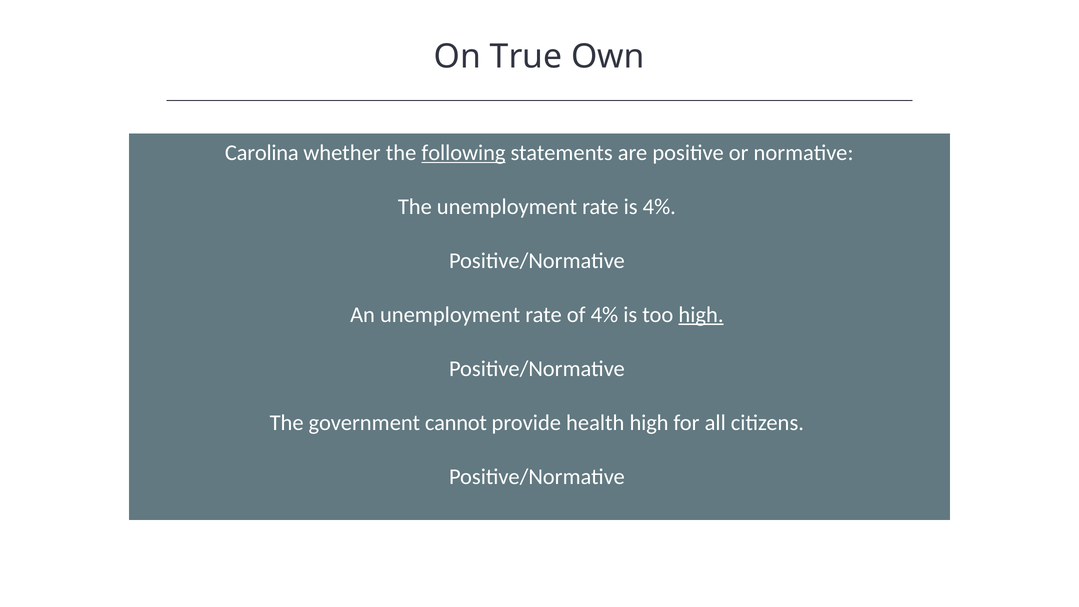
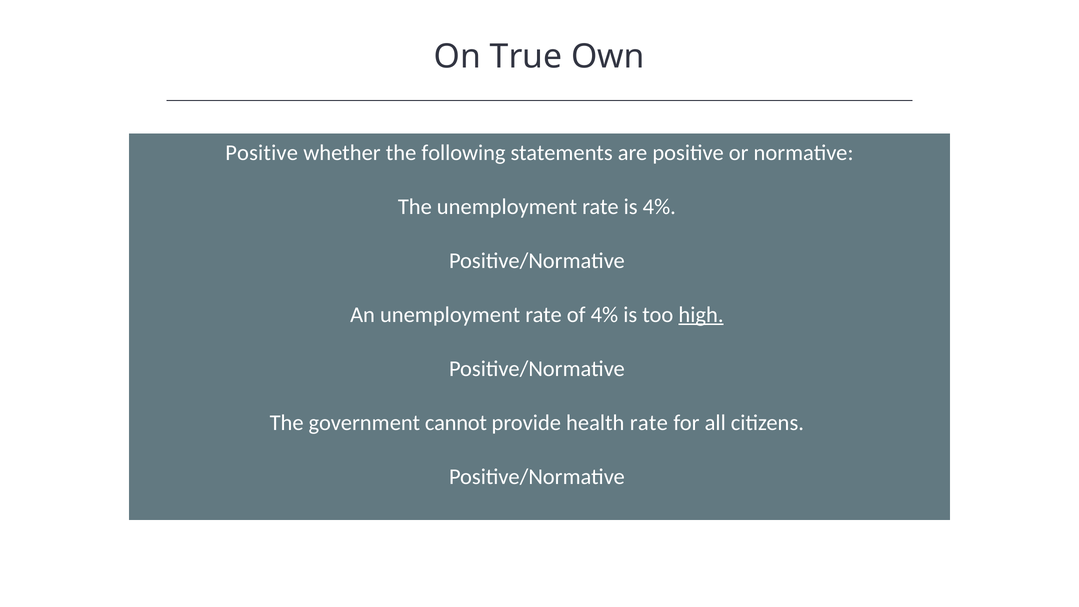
Carolina at (262, 153): Carolina -> Positive
following underline: present -> none
health high: high -> rate
